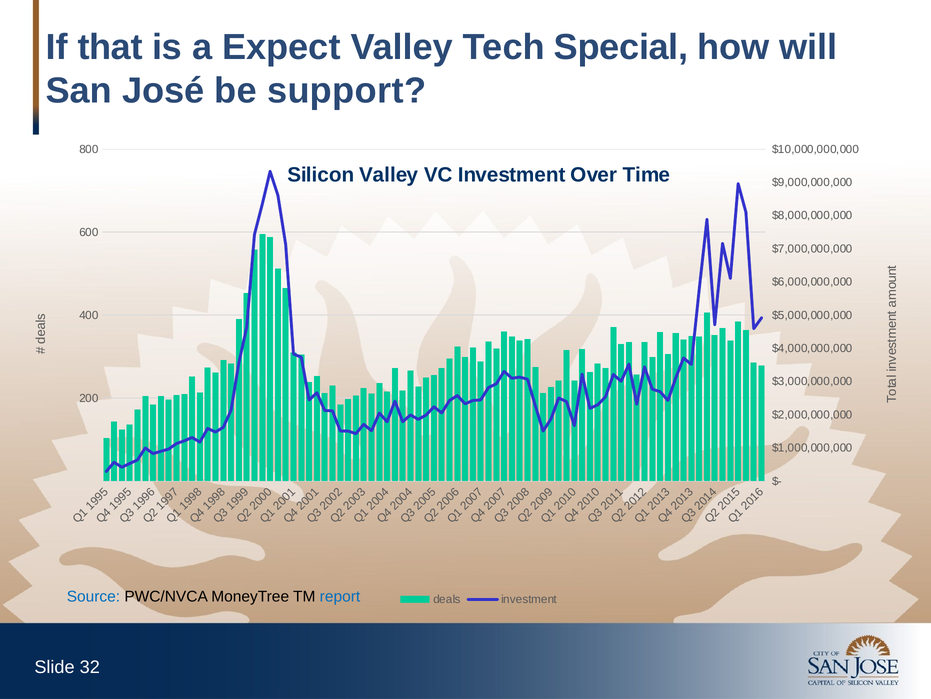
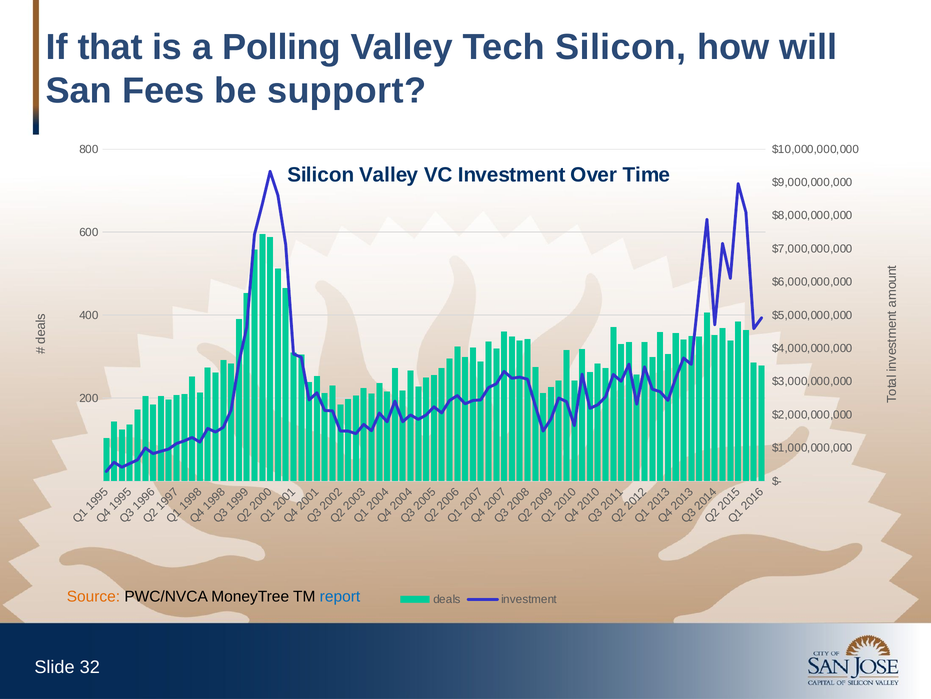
Expect: Expect -> Polling
Tech Special: Special -> Silicon
José: José -> Fees
Source colour: blue -> orange
